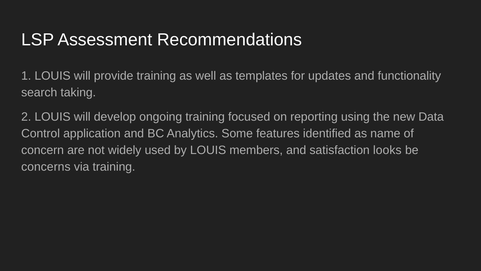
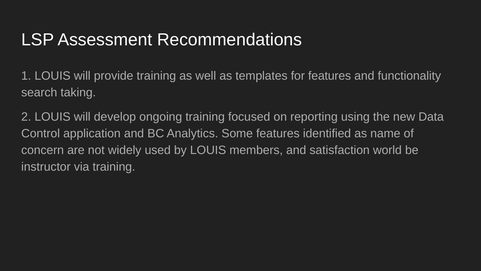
for updates: updates -> features
looks: looks -> world
concerns: concerns -> instructor
